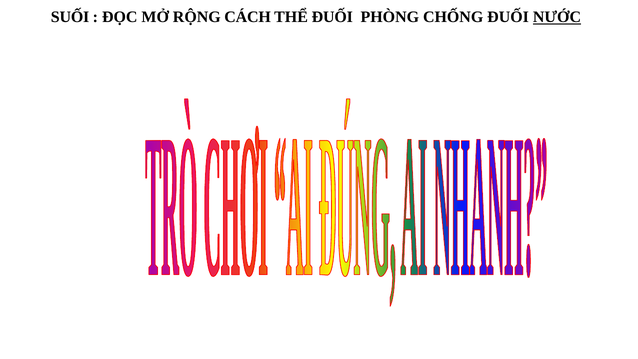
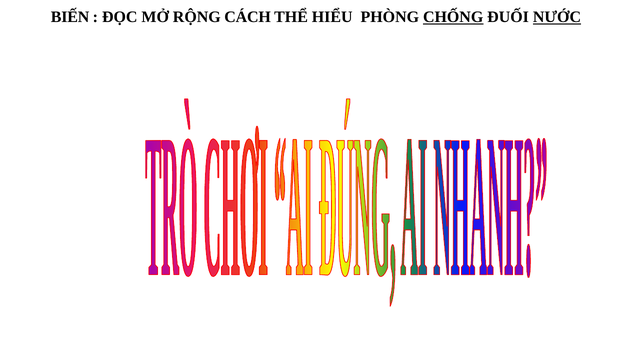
SUỐI: SUỐI -> BIẾN
THỂ ĐUỐI: ĐUỐI -> HIỂU
CHỐNG underline: none -> present
